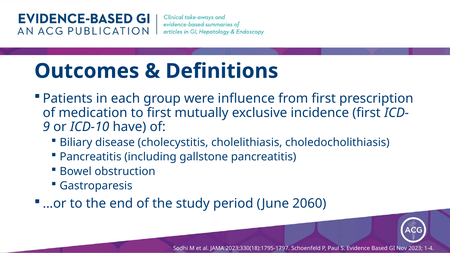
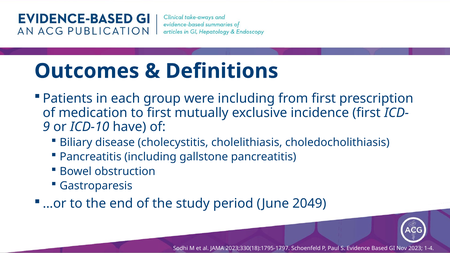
were influence: influence -> including
2060: 2060 -> 2049
